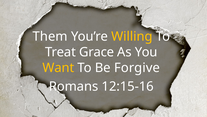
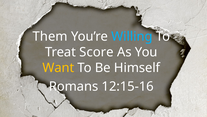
Willing colour: yellow -> light blue
Grace: Grace -> Score
Forgive: Forgive -> Himself
